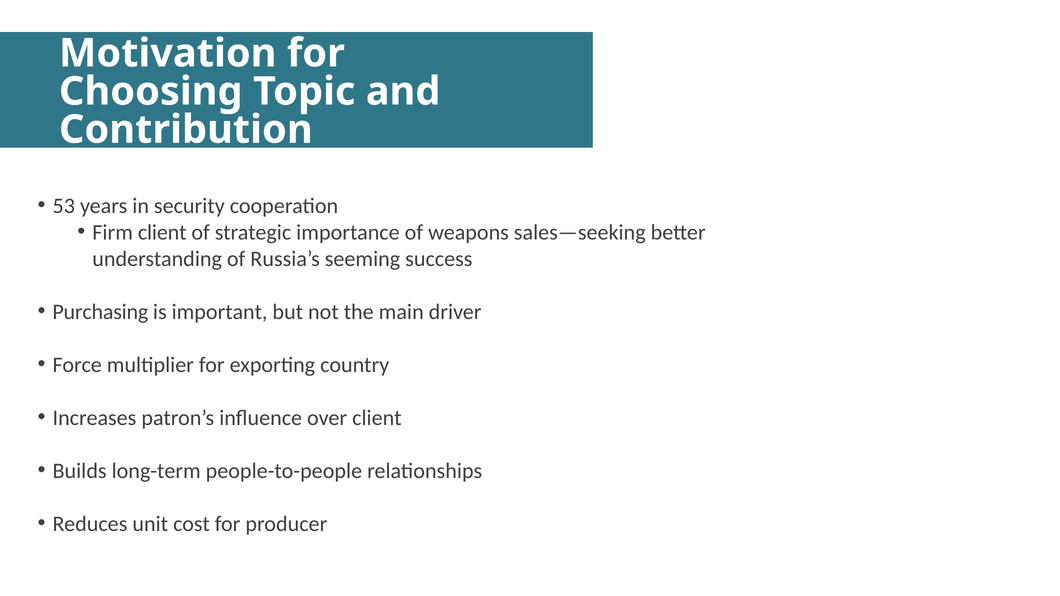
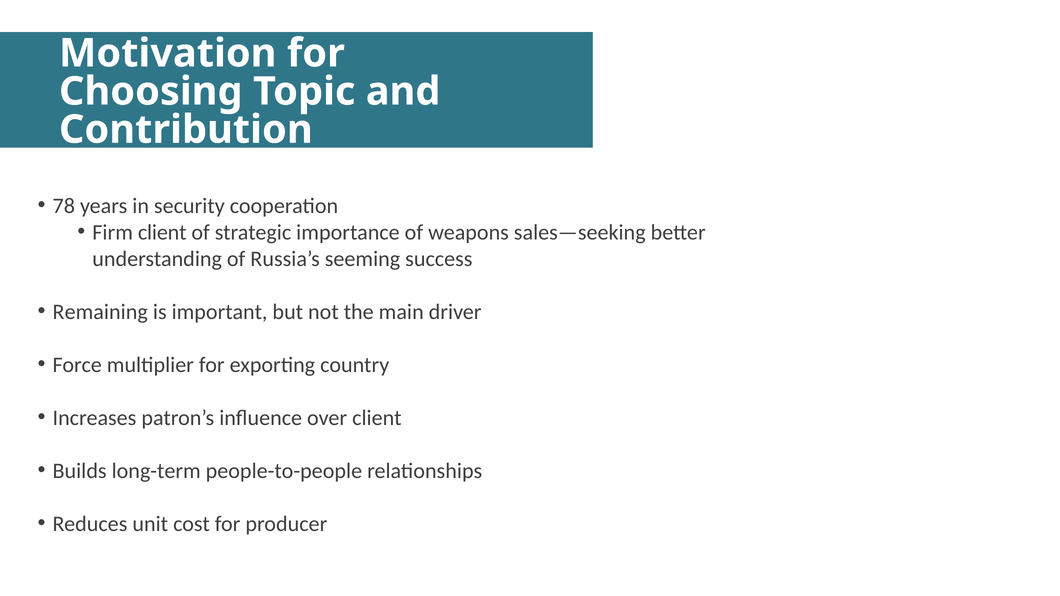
53: 53 -> 78
Purchasing: Purchasing -> Remaining
